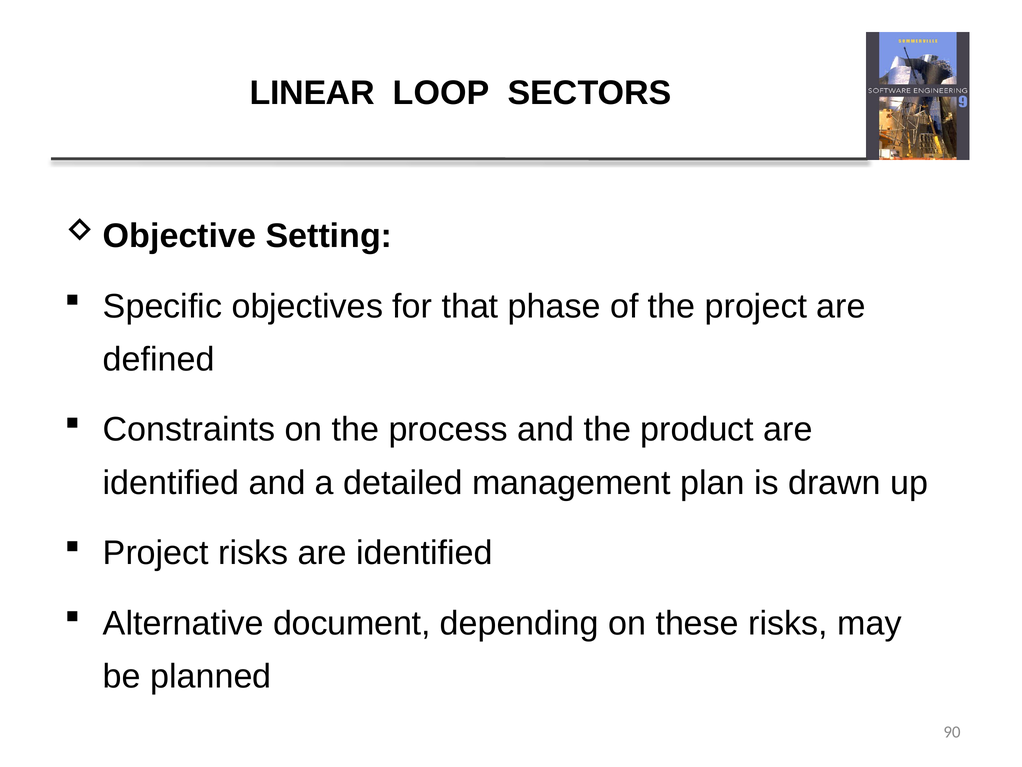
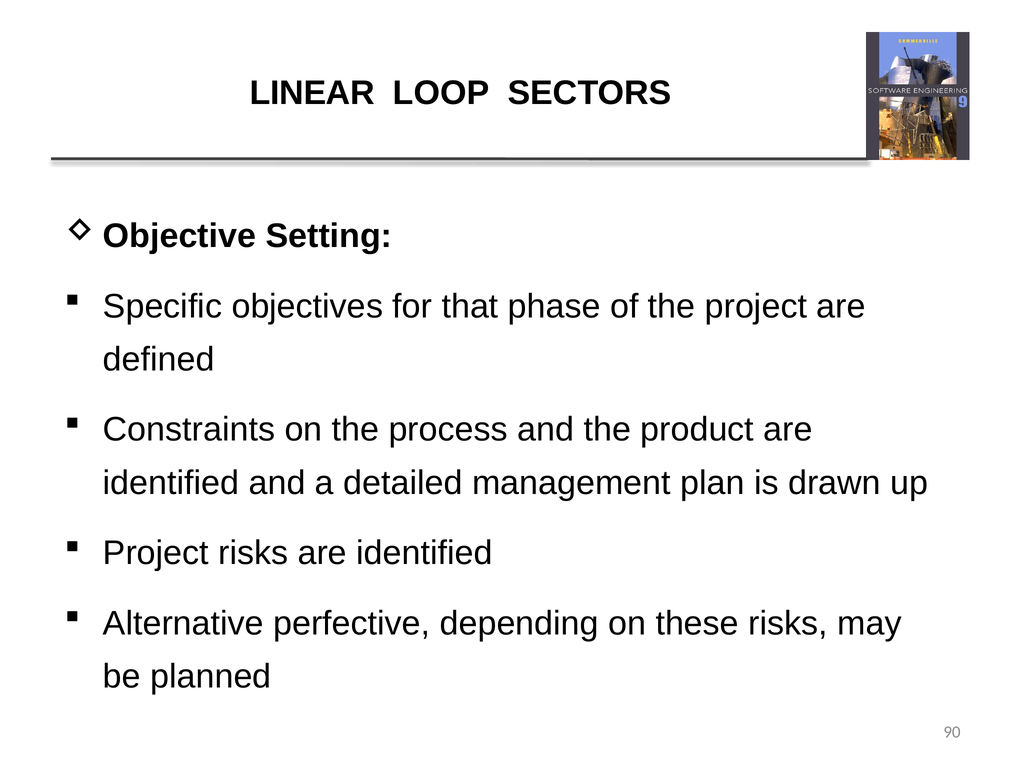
document: document -> perfective
